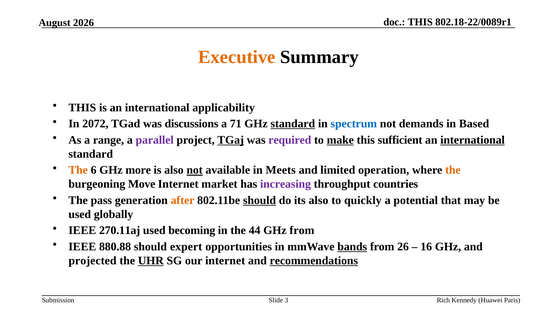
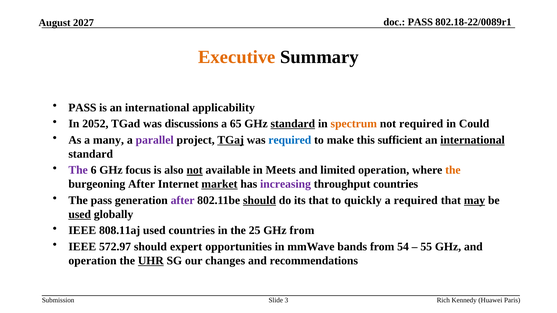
THIS at (420, 22): THIS -> PASS
2026: 2026 -> 2027
THIS at (82, 108): THIS -> PASS
2072: 2072 -> 2052
71: 71 -> 65
spectrum colour: blue -> orange
not demands: demands -> required
Based: Based -> Could
range: range -> many
required at (290, 140) colour: purple -> blue
make underline: present -> none
The at (78, 170) colour: orange -> purple
more: more -> focus
burgeoning Move: Move -> After
market underline: none -> present
after at (183, 201) colour: orange -> purple
its also: also -> that
a potential: potential -> required
may underline: none -> present
used at (80, 214) underline: none -> present
270.11aj: 270.11aj -> 808.11aj
used becoming: becoming -> countries
44: 44 -> 25
880.88: 880.88 -> 572.97
bands underline: present -> none
26: 26 -> 54
16: 16 -> 55
projected at (92, 261): projected -> operation
our internet: internet -> changes
recommendations underline: present -> none
